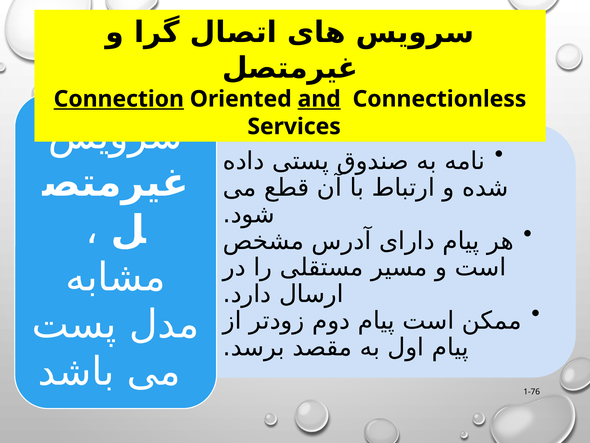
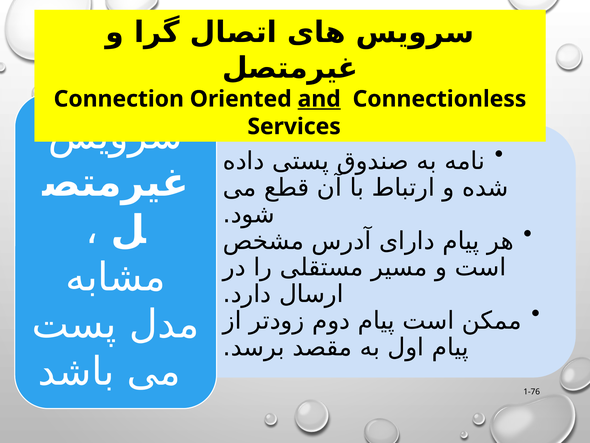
Connection underline: present -> none
